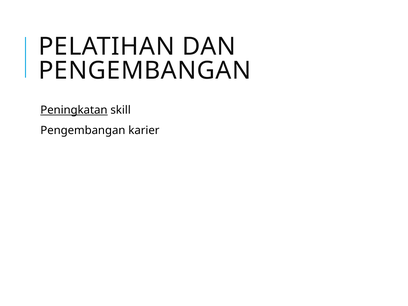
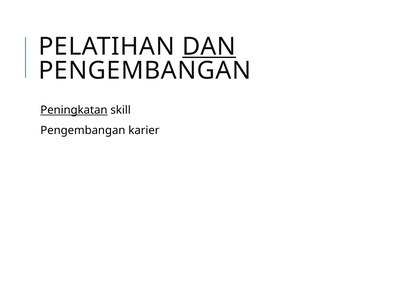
DAN underline: none -> present
